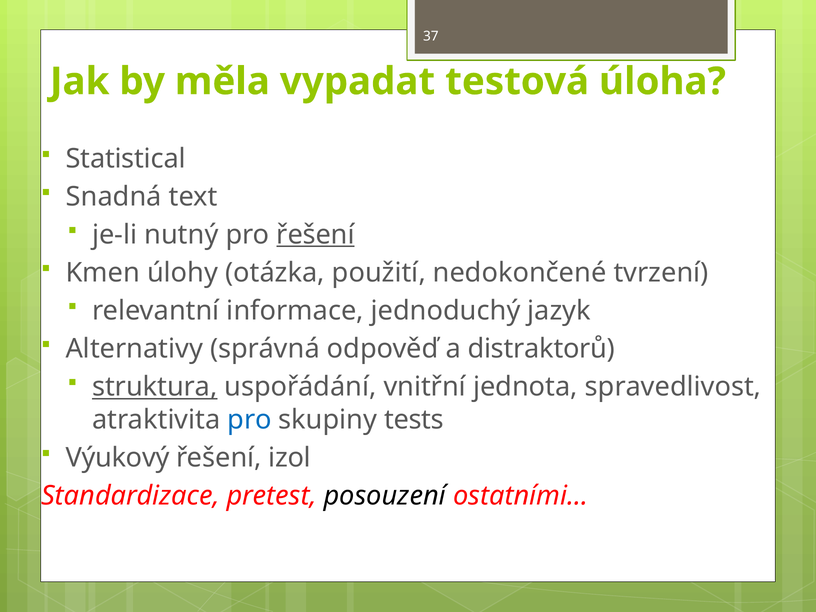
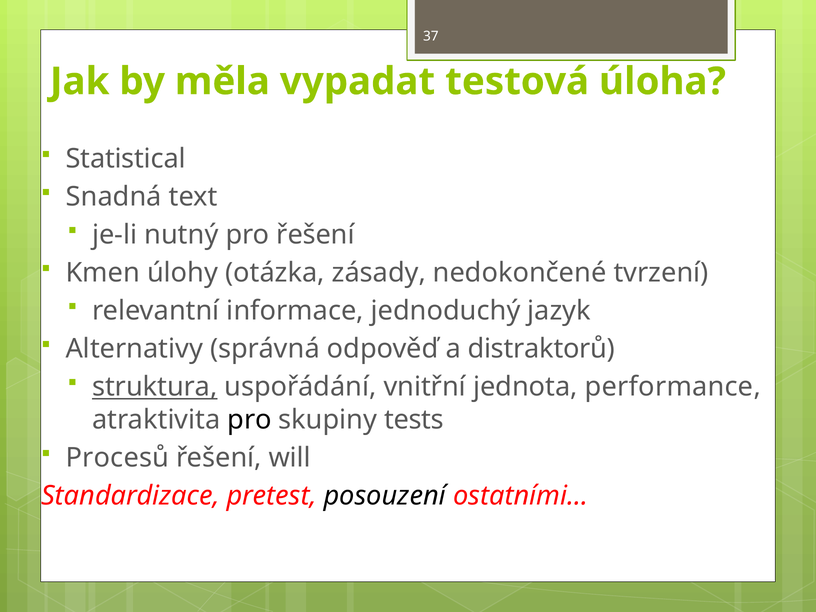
řešení at (316, 235) underline: present -> none
použití: použití -> zásady
spravedlivost: spravedlivost -> performance
pro at (250, 420) colour: blue -> black
Výukový: Výukový -> Procesů
izol: izol -> will
